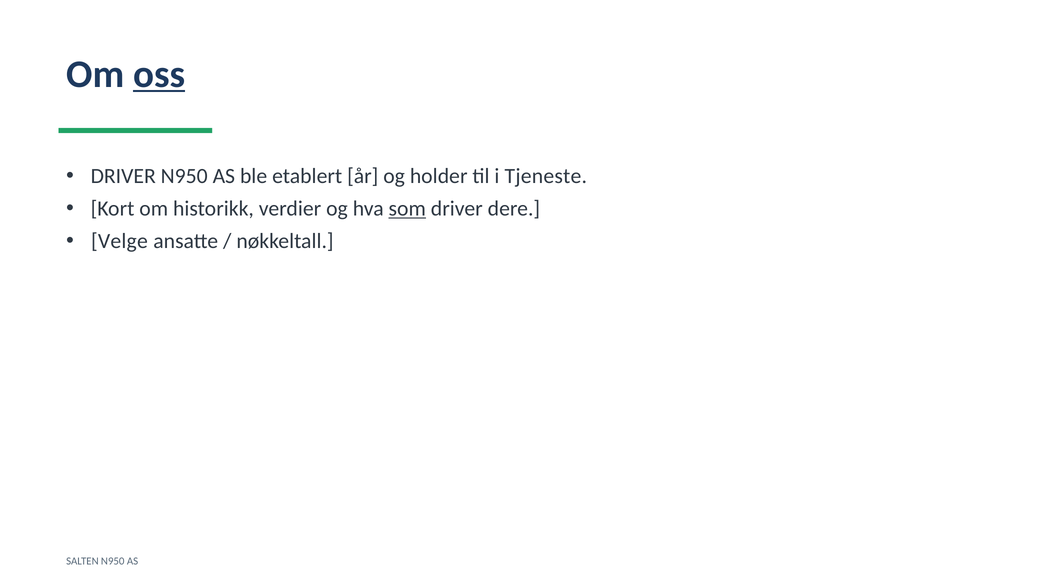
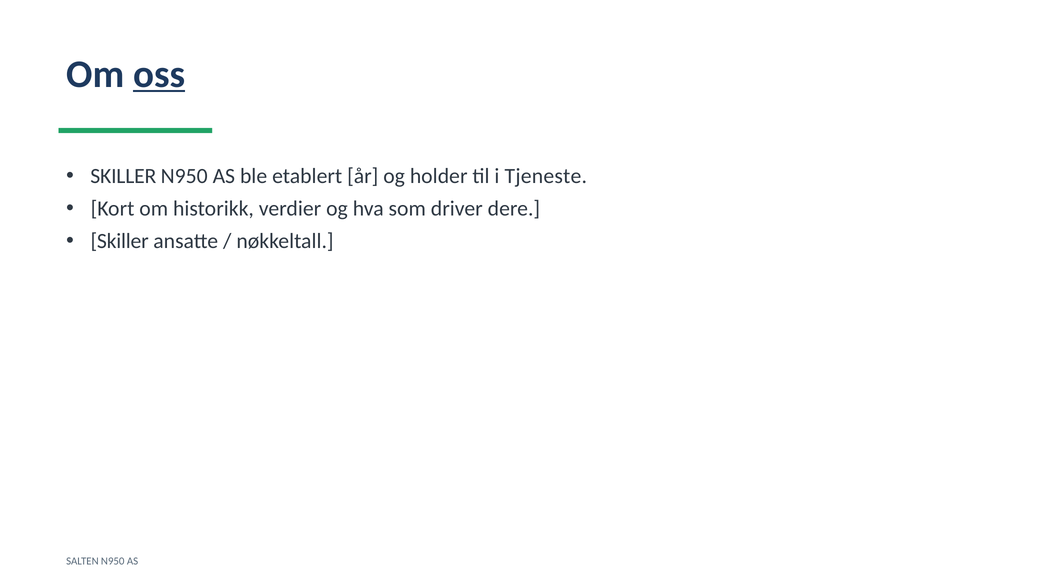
DRIVER at (123, 176): DRIVER -> SKILLER
som underline: present -> none
Velge at (119, 241): Velge -> Skiller
